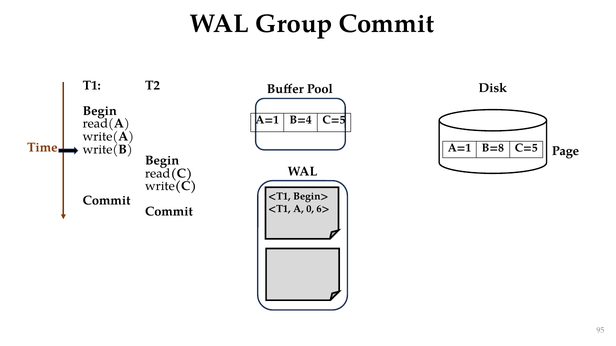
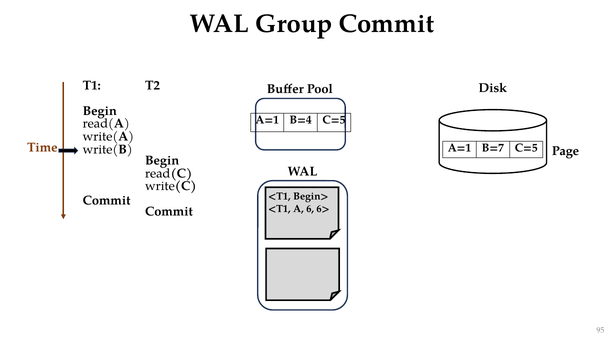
B=8: B=8 -> B=7
0: 0 -> 6
